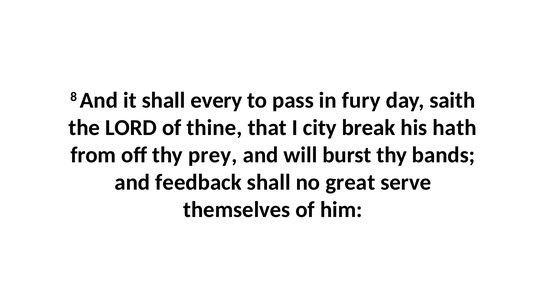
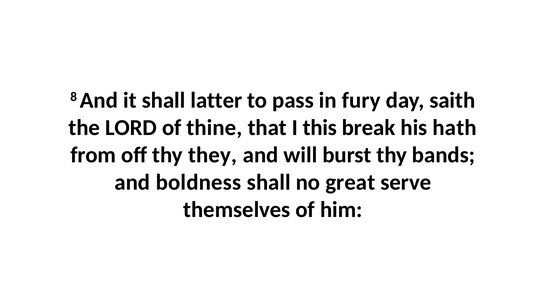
every: every -> latter
city: city -> this
prey: prey -> they
feedback: feedback -> boldness
